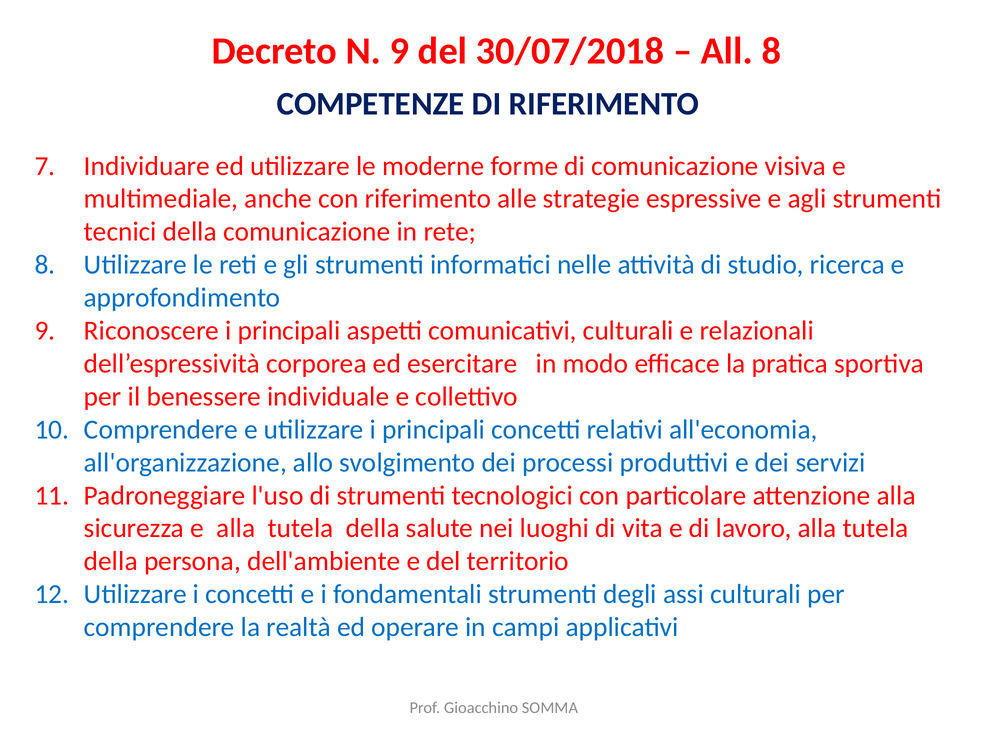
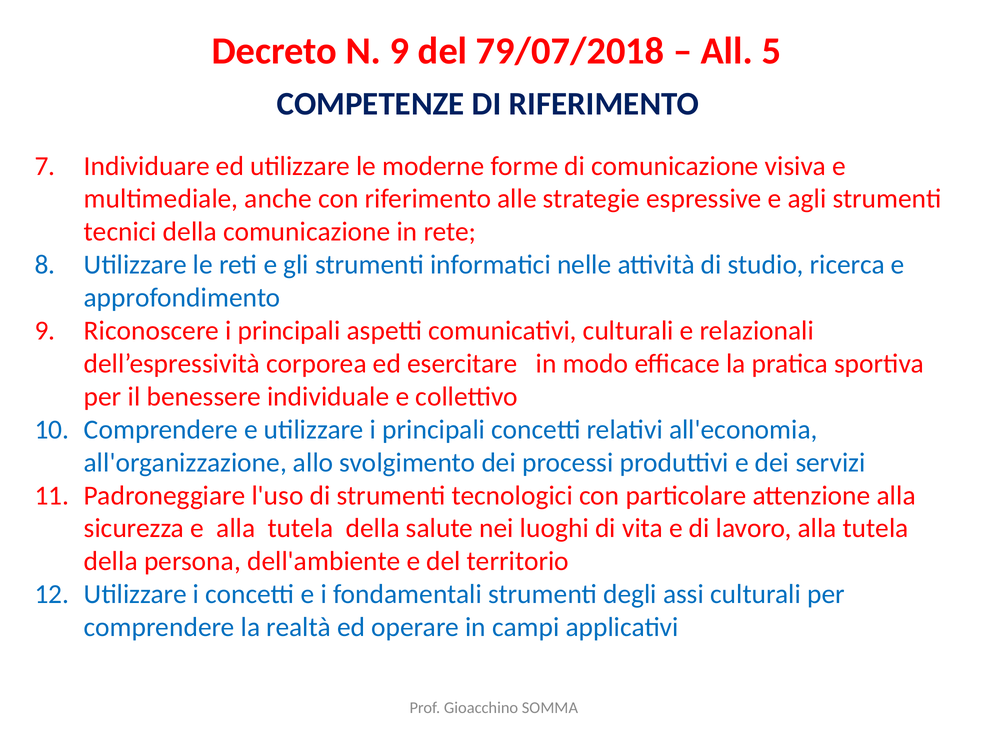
30/07/2018: 30/07/2018 -> 79/07/2018
All 8: 8 -> 5
